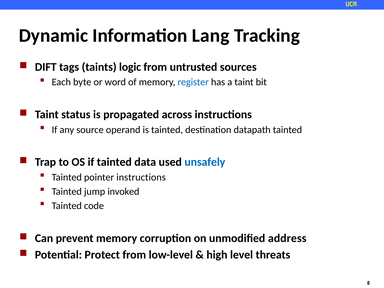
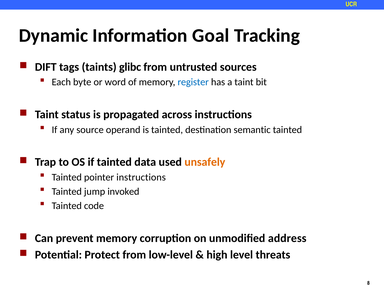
Lang: Lang -> Goal
logic: logic -> glibc
datapath: datapath -> semantic
unsafely colour: blue -> orange
